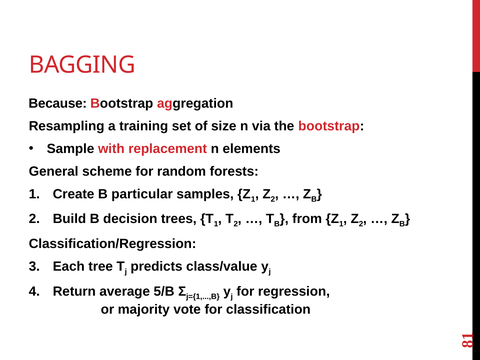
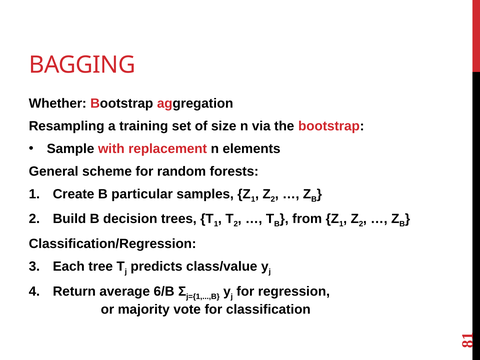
Because: Because -> Whether
5/B: 5/B -> 6/B
